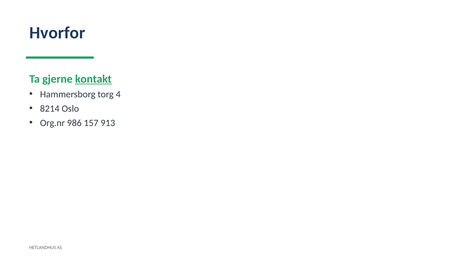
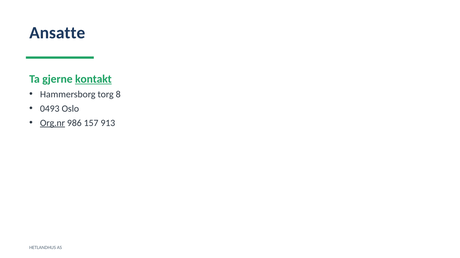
Hvorfor: Hvorfor -> Ansatte
4: 4 -> 8
8214: 8214 -> 0493
Org.nr underline: none -> present
